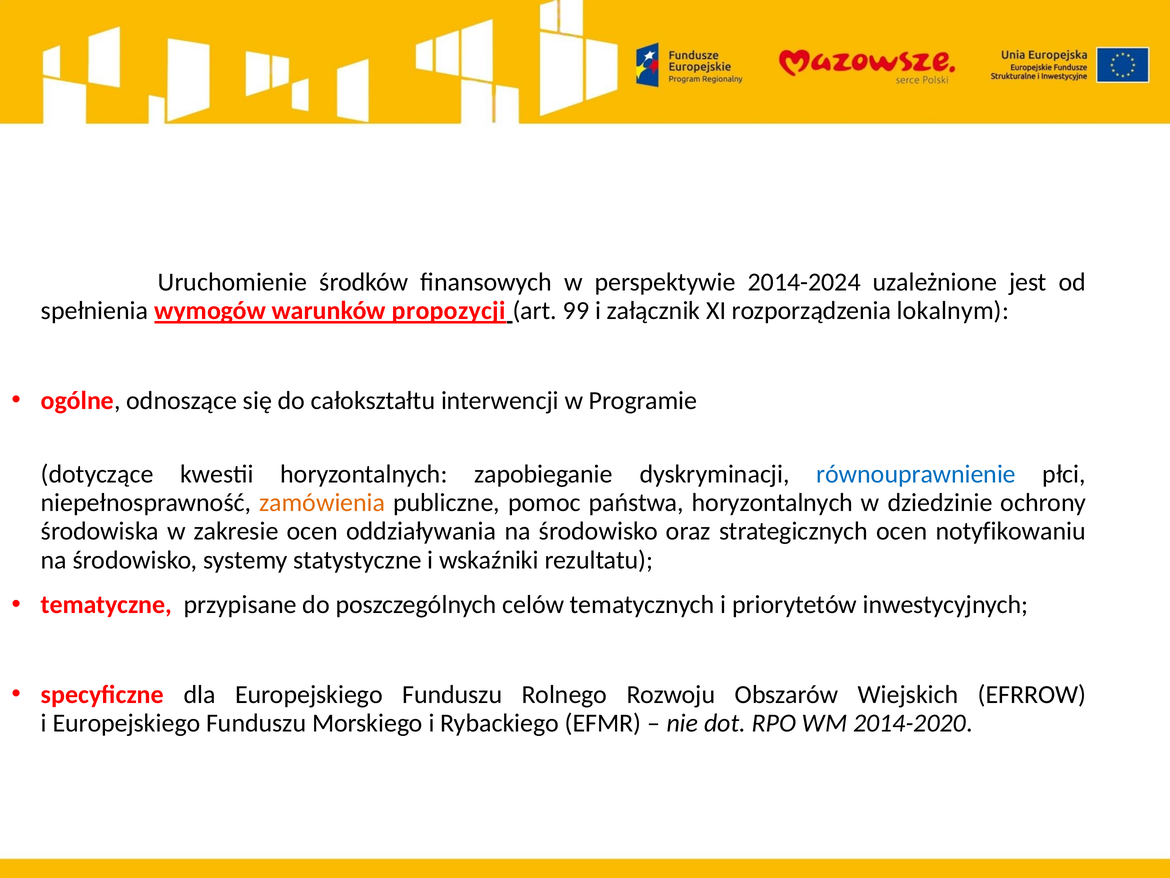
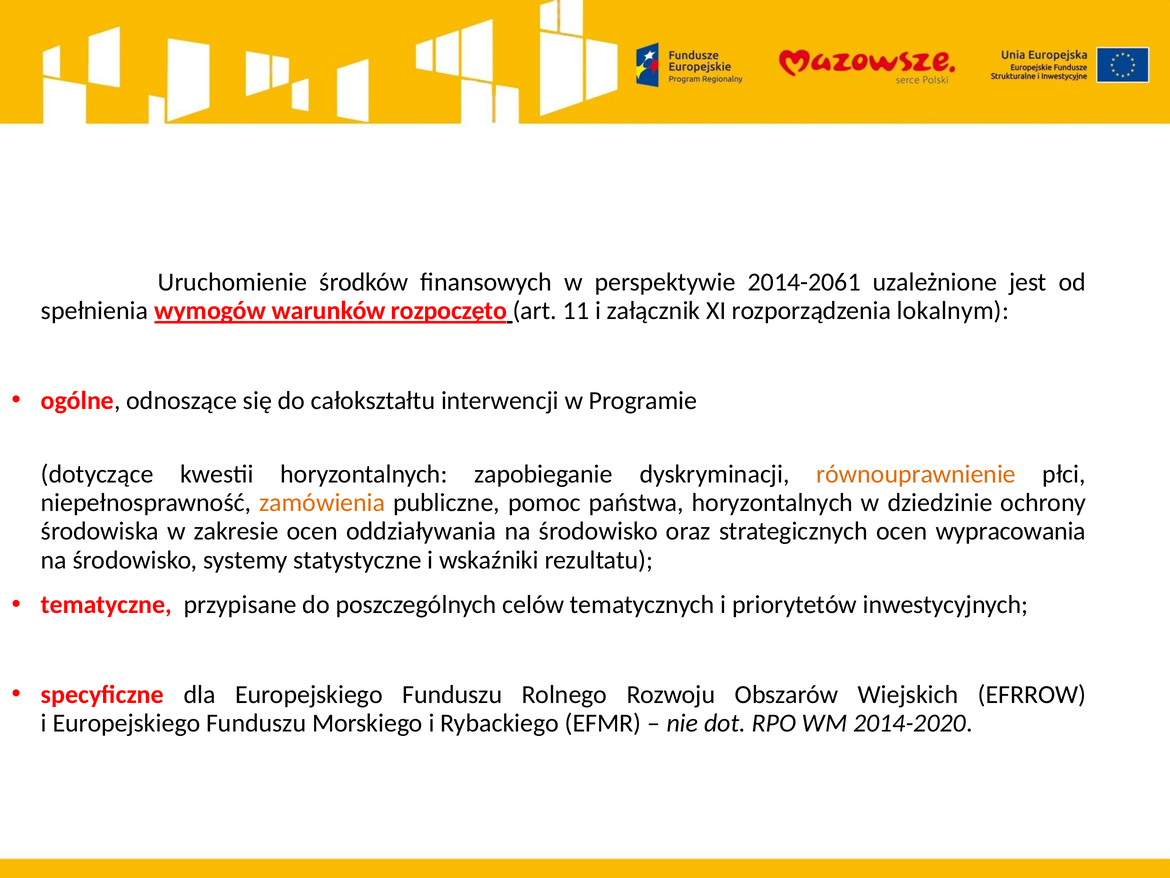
2014-2024: 2014-2024 -> 2014-2061
propozycji: propozycji -> rozpoczęto
99: 99 -> 11
równouprawnienie colour: blue -> orange
notyfikowaniu: notyfikowaniu -> wypracowania
